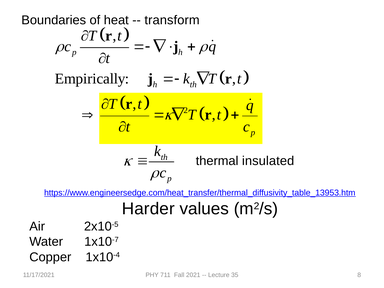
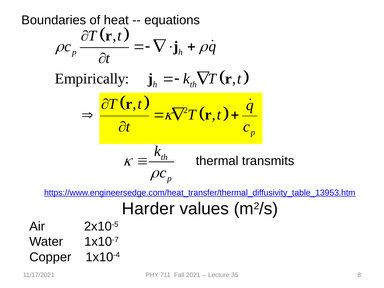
transform: transform -> equations
insulated: insulated -> transmits
